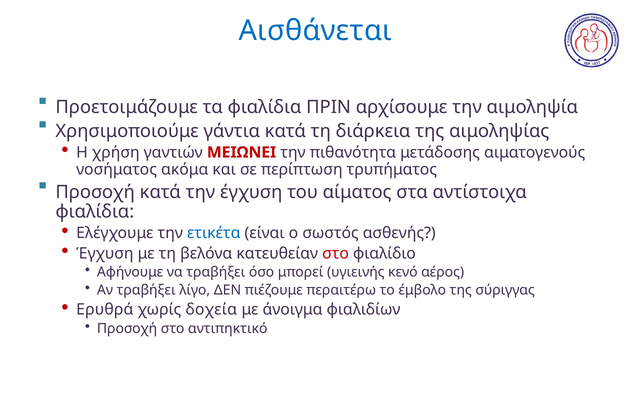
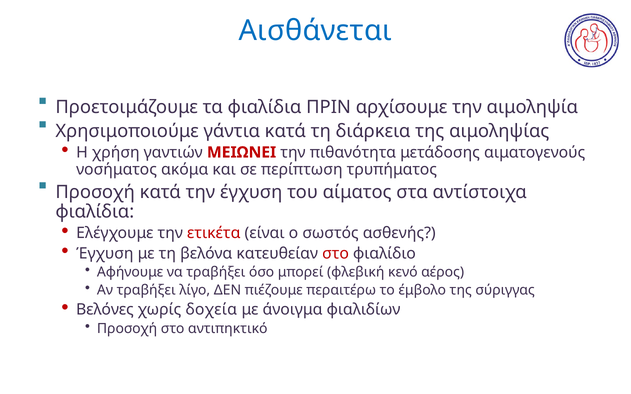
ετικέτα colour: blue -> red
υγιεινής: υγιεινής -> φλεβική
Ερυθρά: Ερυθρά -> Βελόνες
